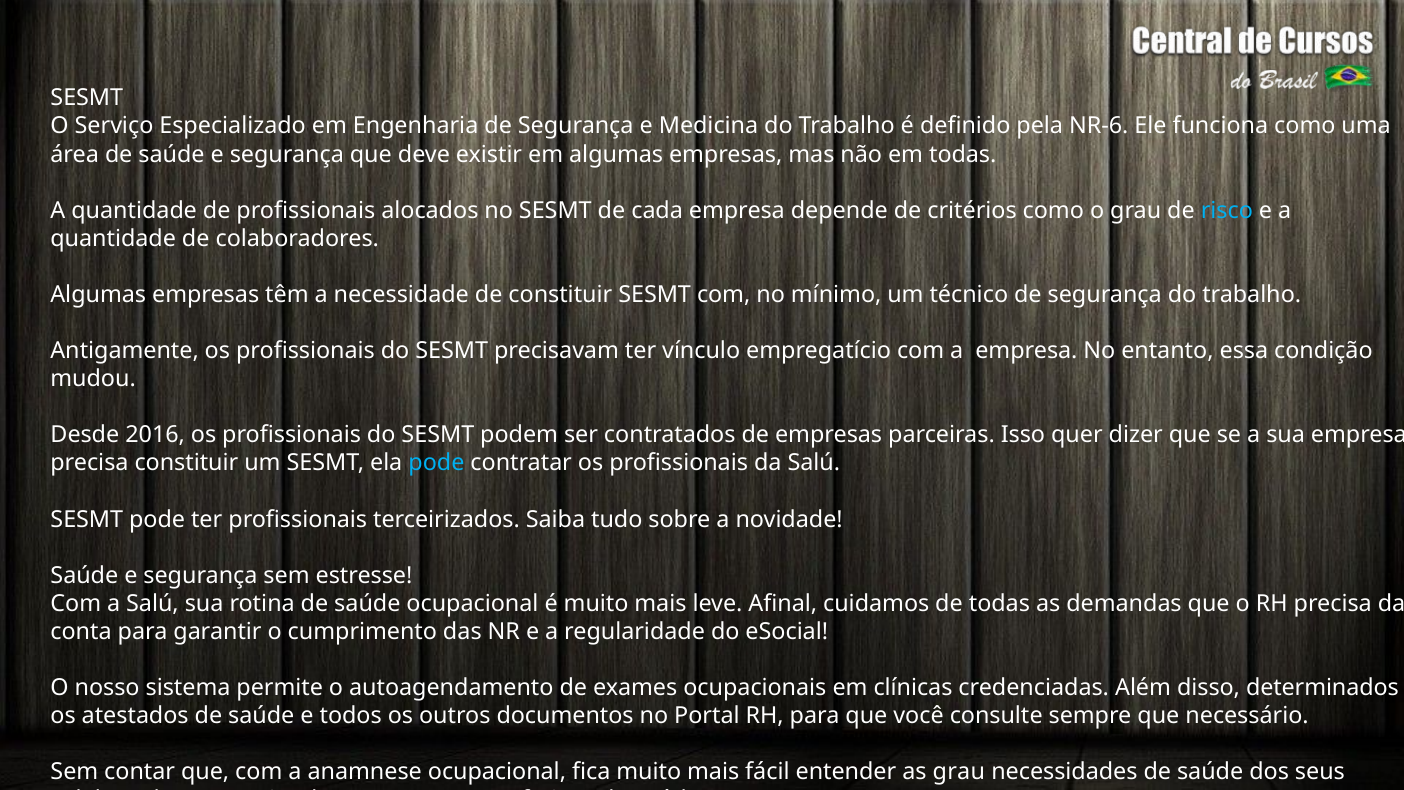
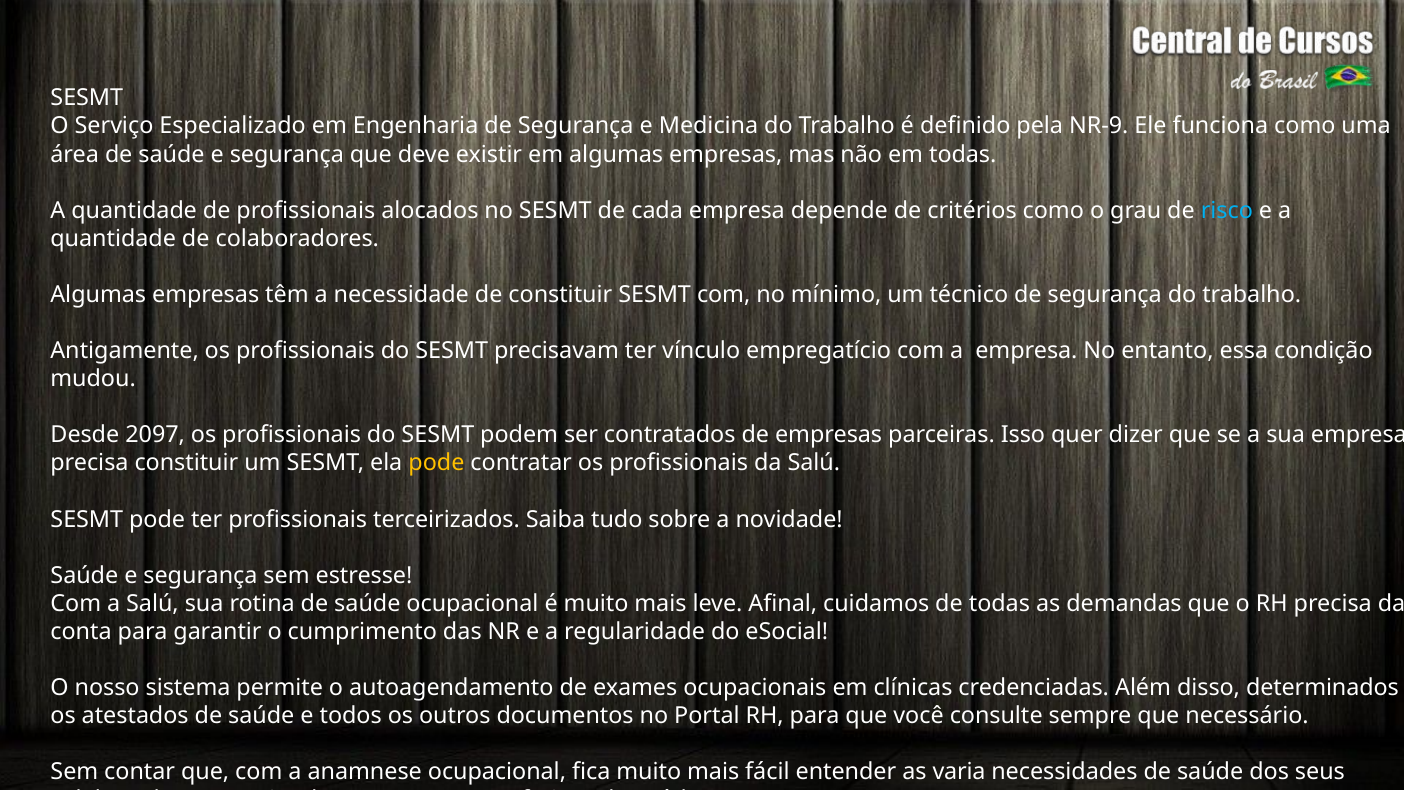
NR-6: NR-6 -> NR-9
2016: 2016 -> 2097
pode at (436, 463) colour: light blue -> yellow
as grau: grau -> varia
